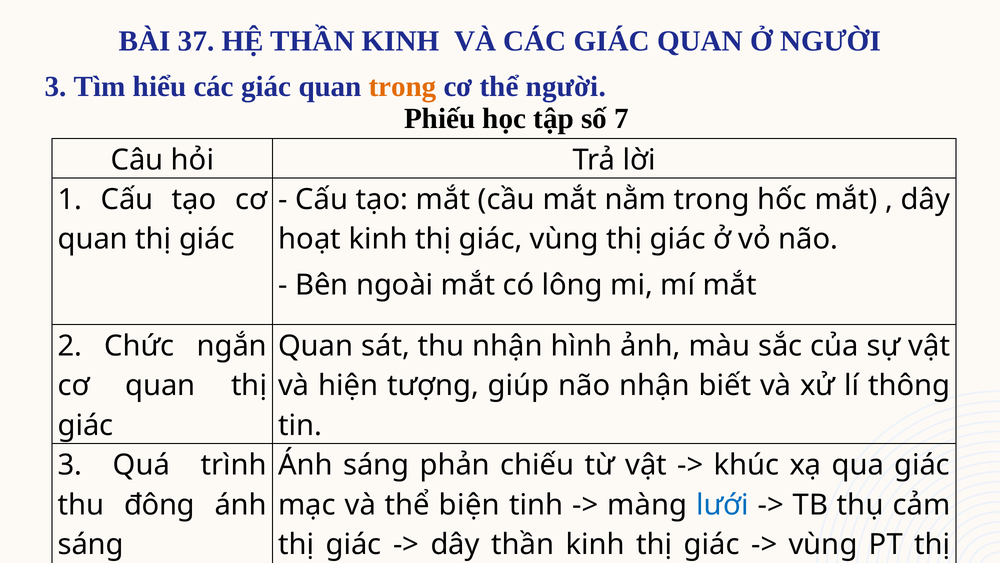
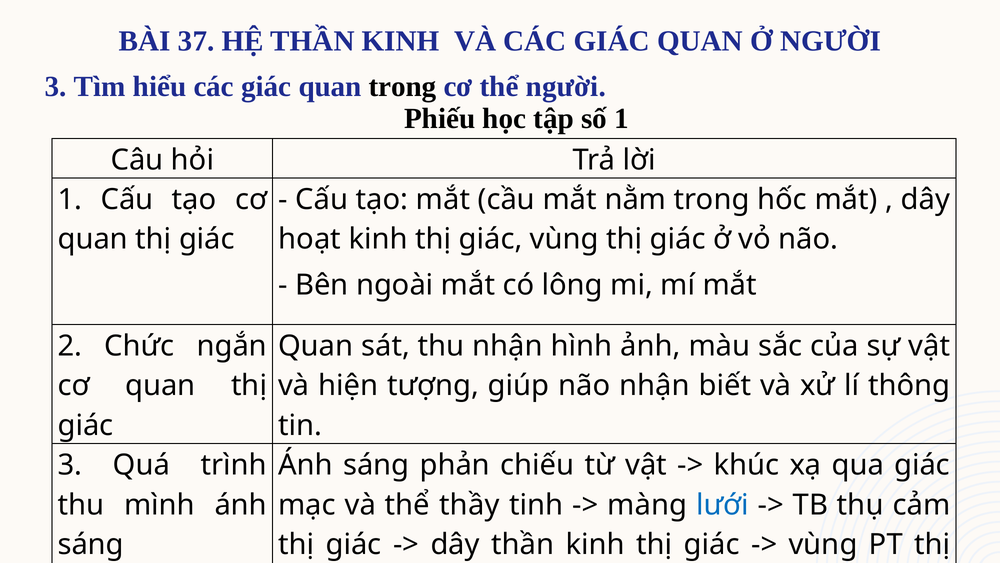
trong at (403, 87) colour: orange -> black
số 7: 7 -> 1
đông: đông -> mình
biện: biện -> thầy
